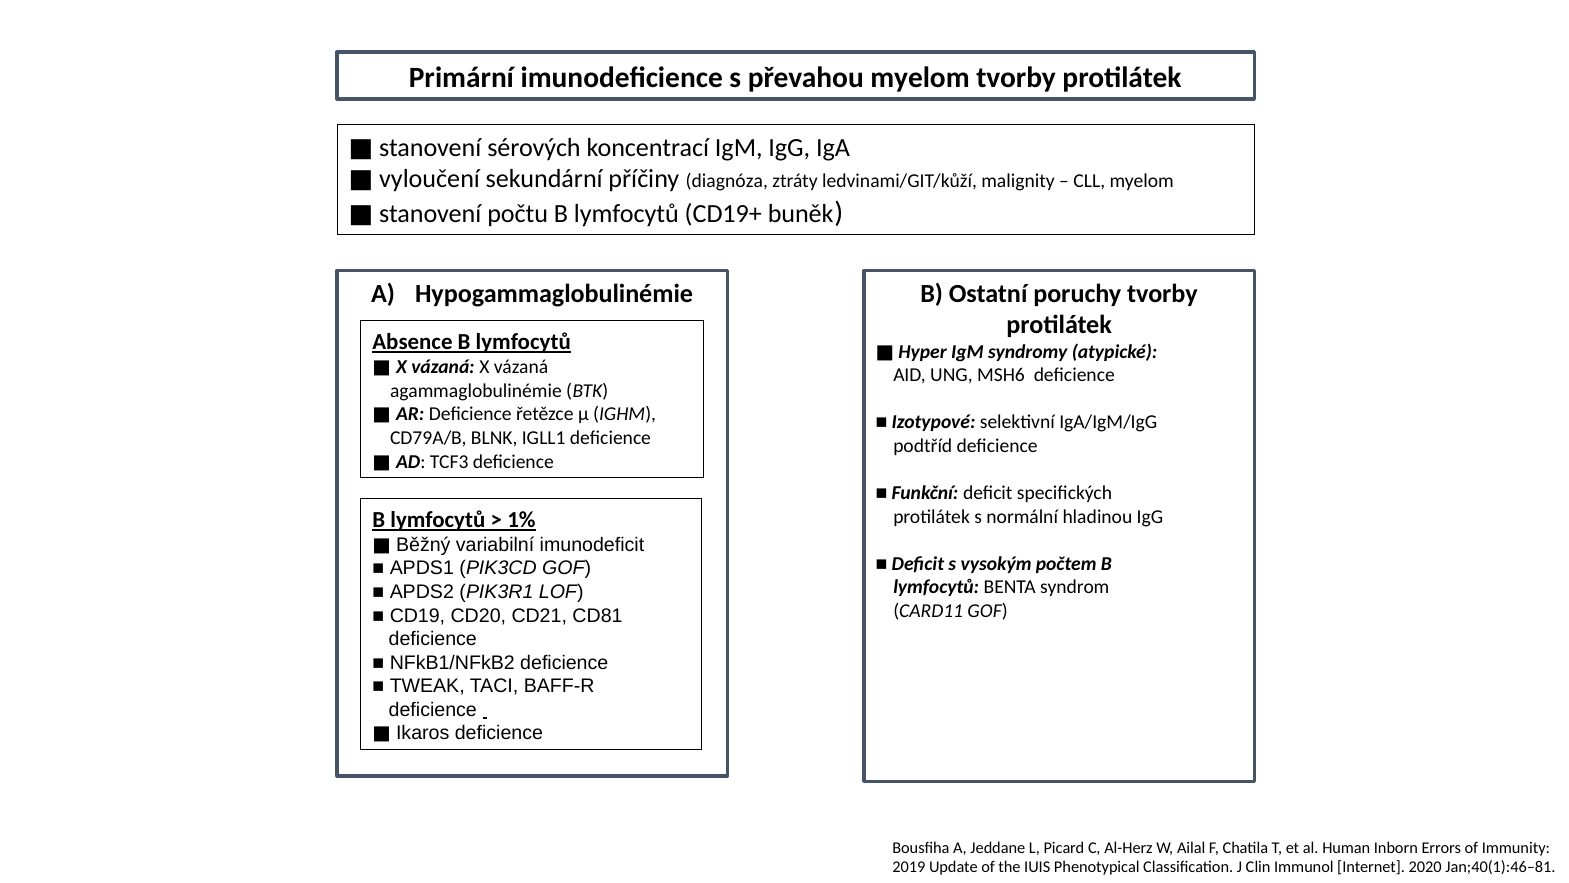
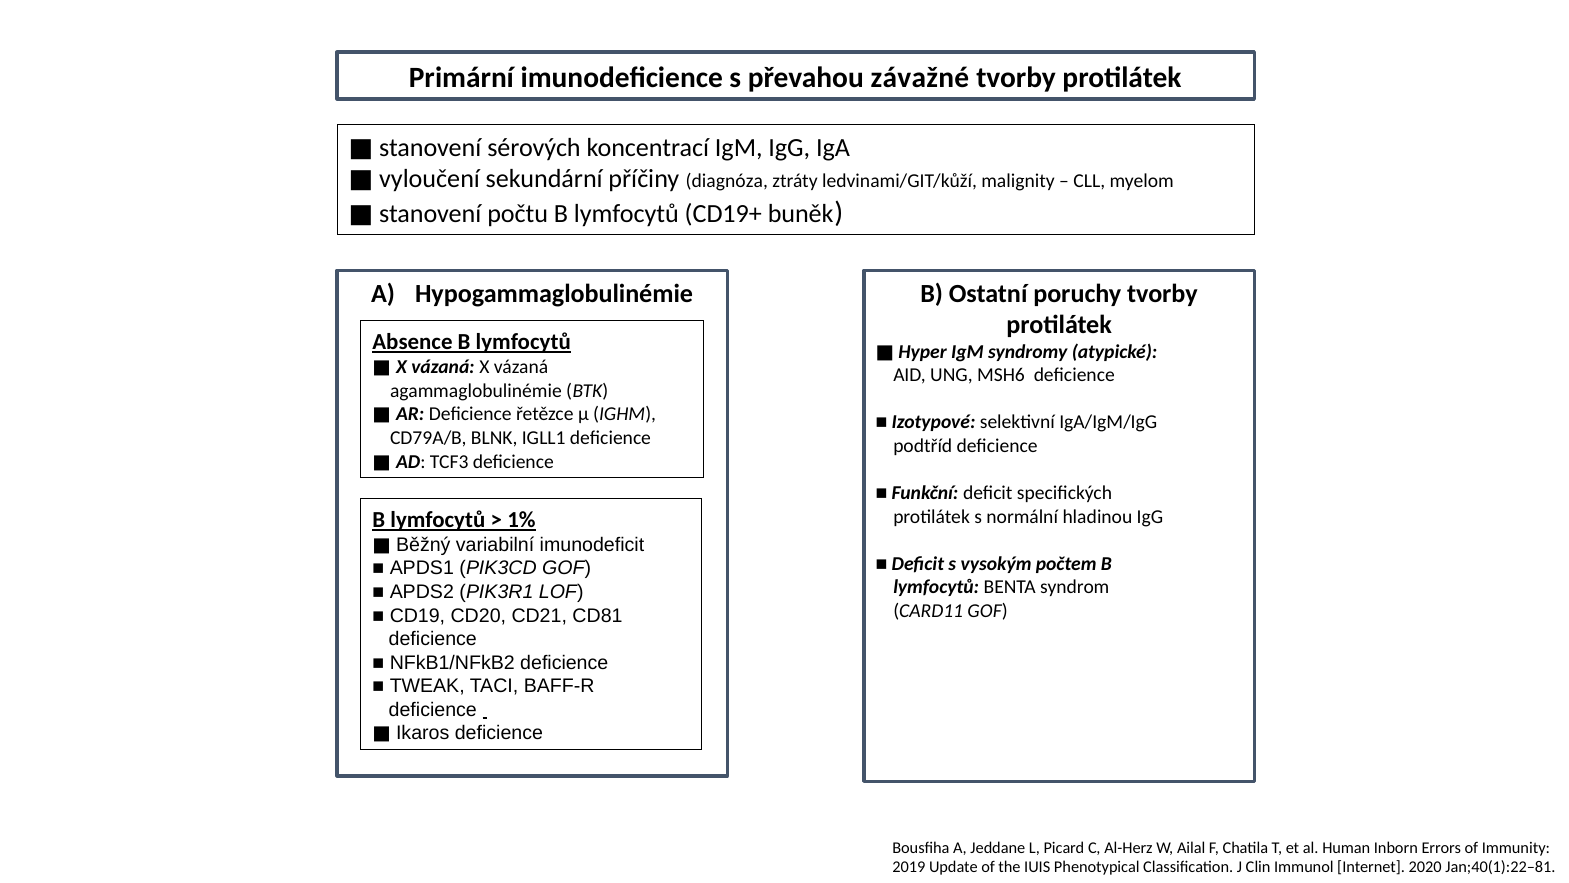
převahou myelom: myelom -> závažné
Jan;40(1):46–81: Jan;40(1):46–81 -> Jan;40(1):22–81
